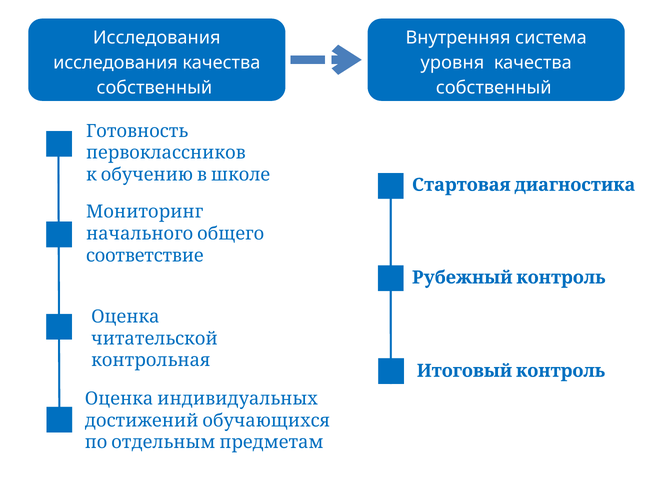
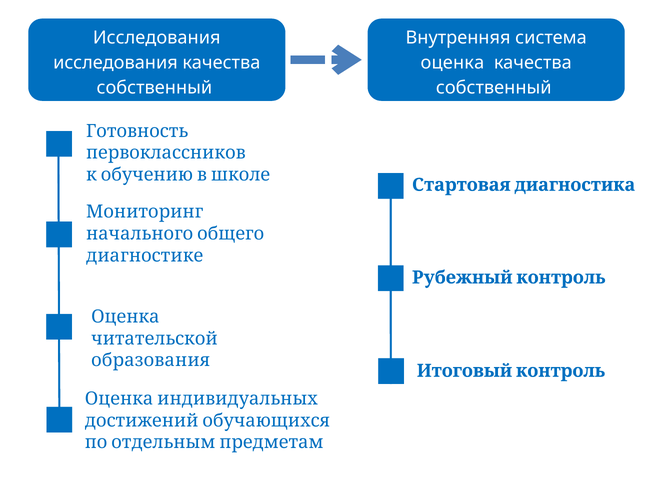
уровня at (452, 63): уровня -> оценка
соответствие: соответствие -> диагностике
контрольная: контрольная -> образования
